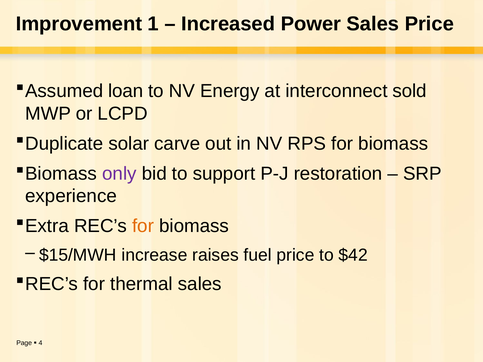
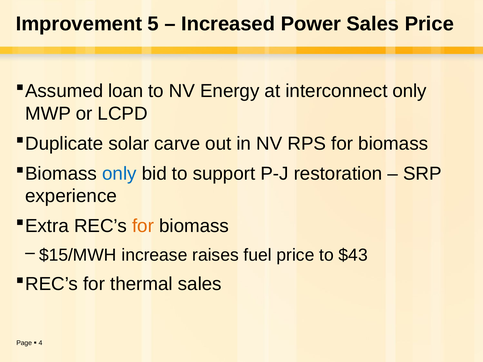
1: 1 -> 5
interconnect sold: sold -> only
only at (119, 174) colour: purple -> blue
$42: $42 -> $43
